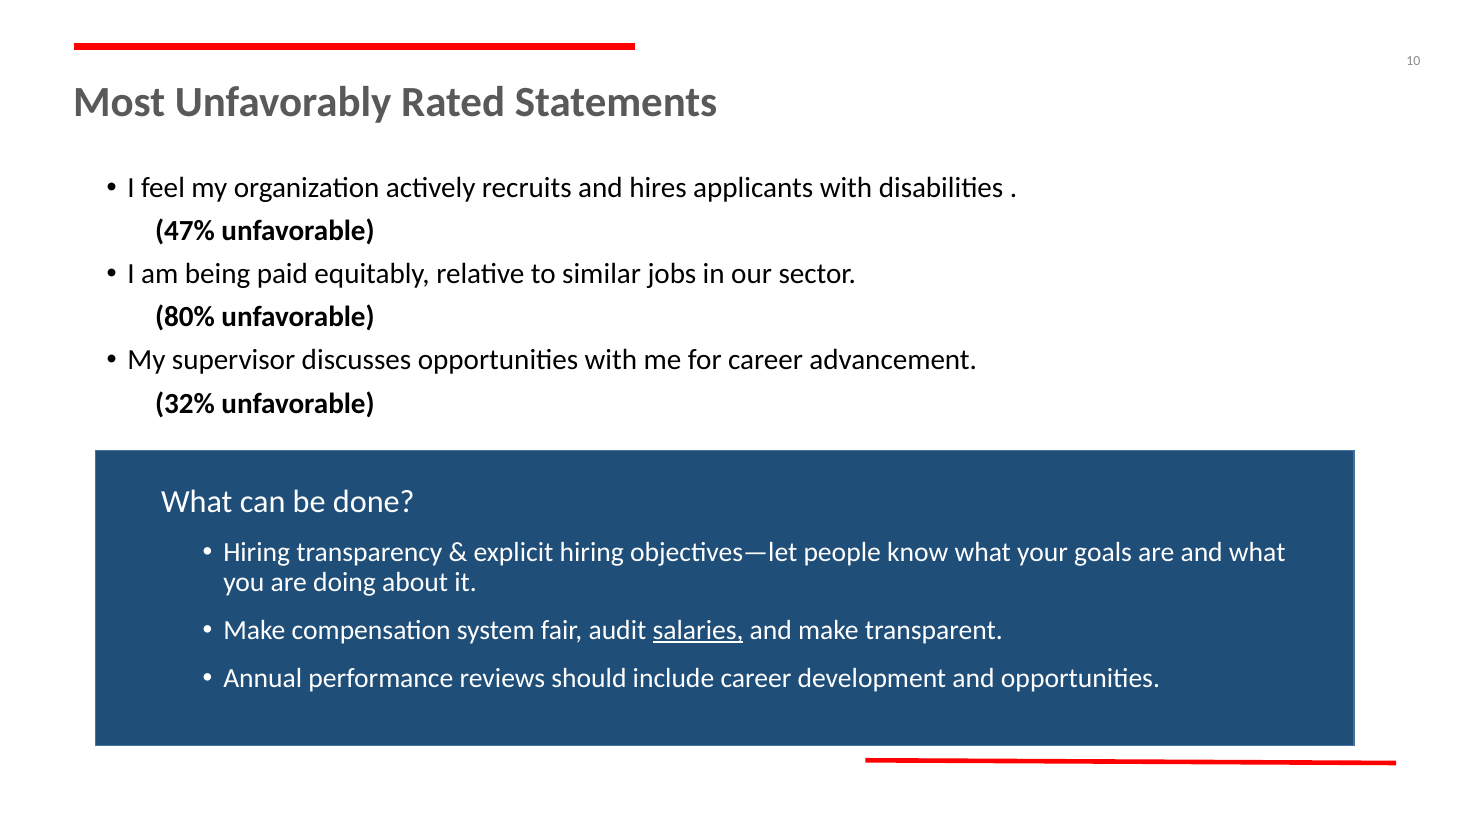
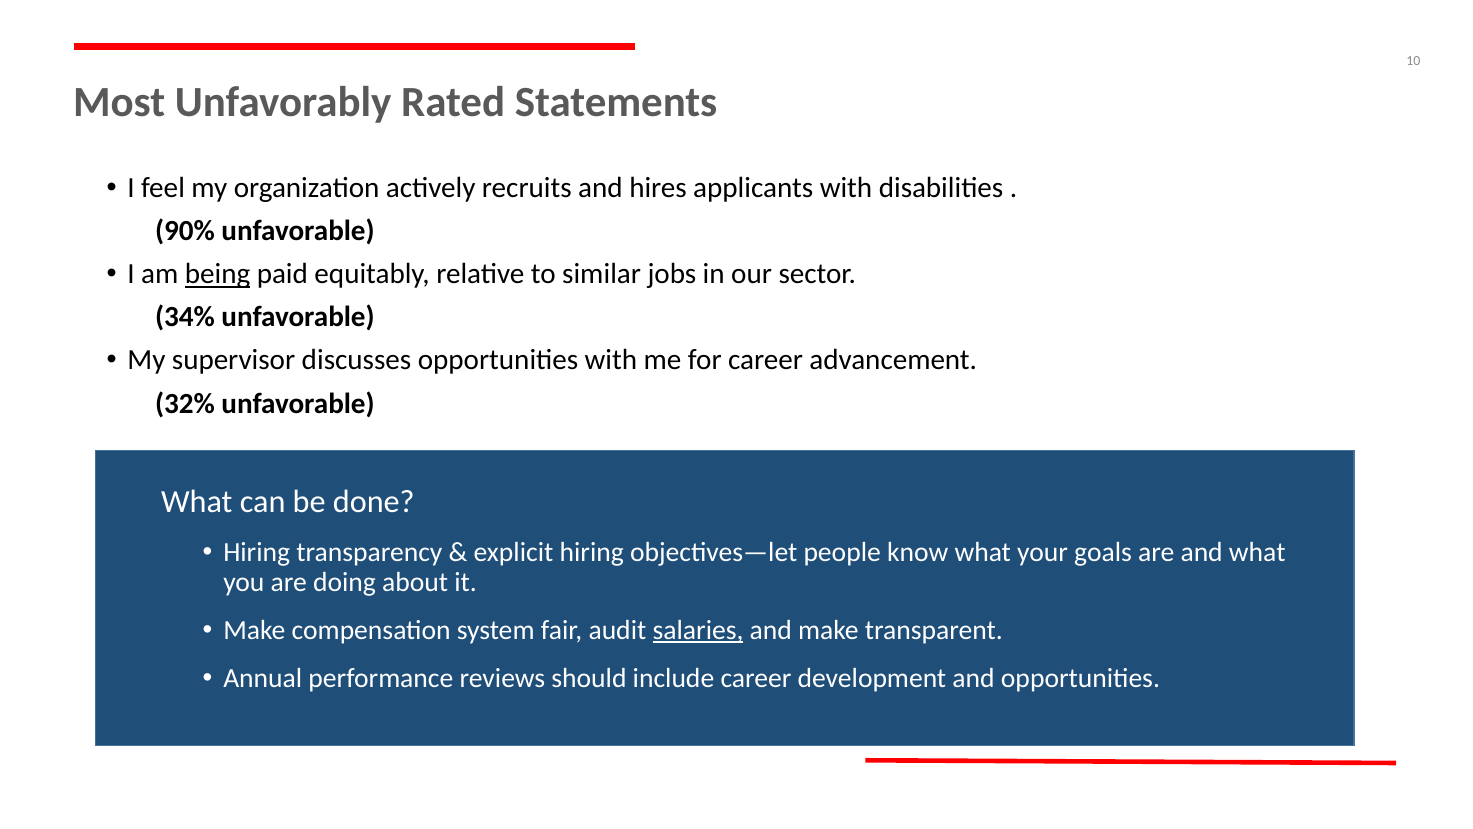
47%: 47% -> 90%
being underline: none -> present
80%: 80% -> 34%
